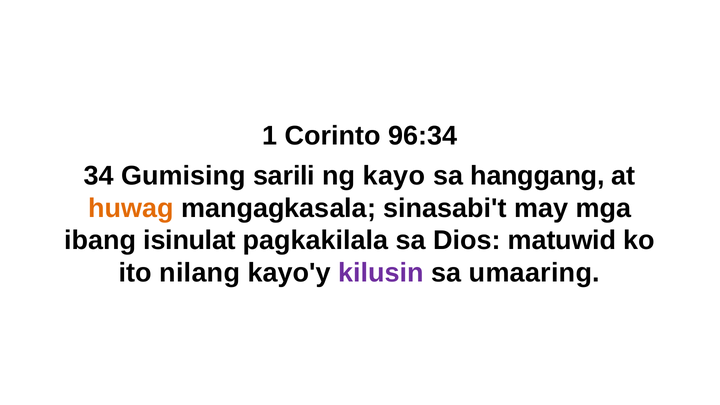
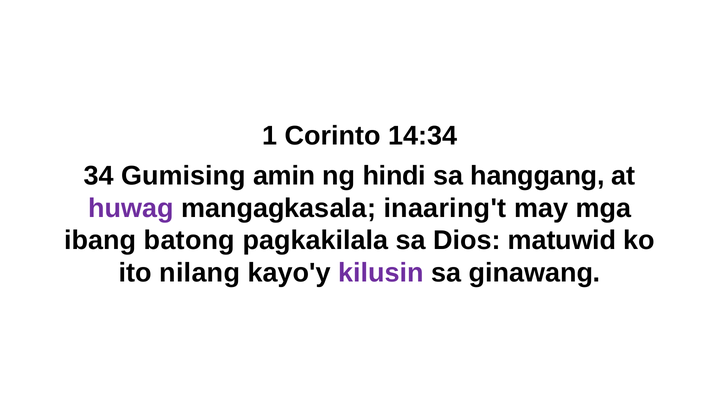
96:34: 96:34 -> 14:34
sarili: sarili -> amin
kayo: kayo -> hindi
huwag colour: orange -> purple
sinasabi't: sinasabi't -> inaaring't
isinulat: isinulat -> batong
umaaring: umaaring -> ginawang
